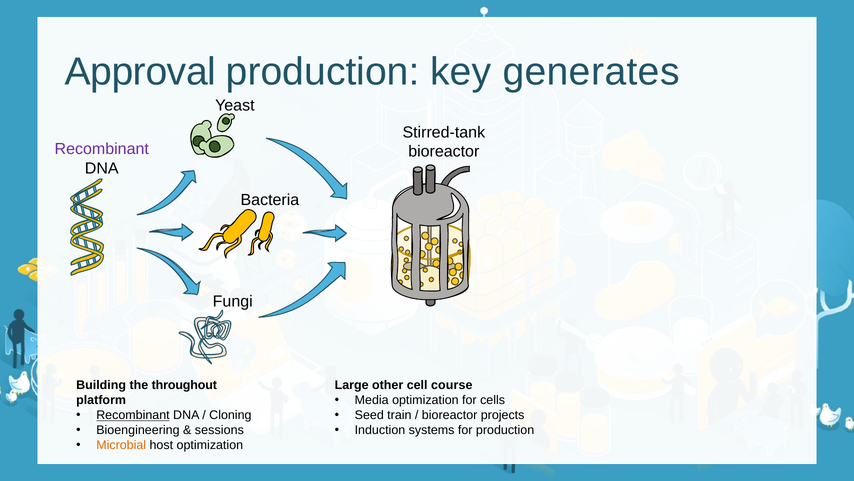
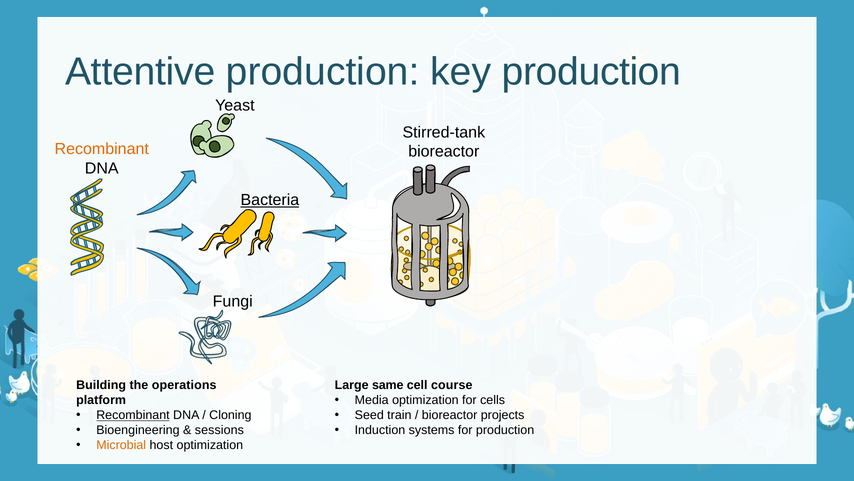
Approval: Approval -> Attentive
key generates: generates -> production
Recombinant at (102, 149) colour: purple -> orange
Bacteria underline: none -> present
other: other -> same
throughout: throughout -> operations
